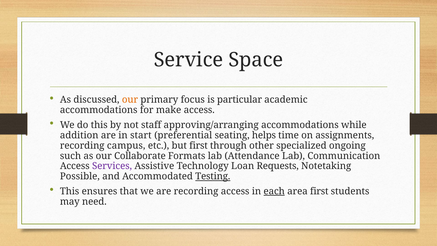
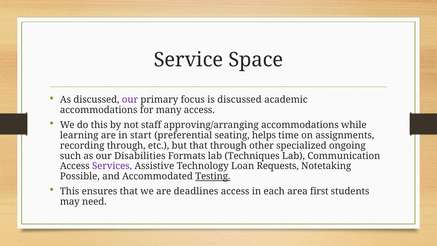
our at (130, 100) colour: orange -> purple
is particular: particular -> discussed
make: make -> many
addition: addition -> learning
recording campus: campus -> through
but first: first -> that
Collaborate: Collaborate -> Disabilities
Attendance: Attendance -> Techniques
are recording: recording -> deadlines
each underline: present -> none
